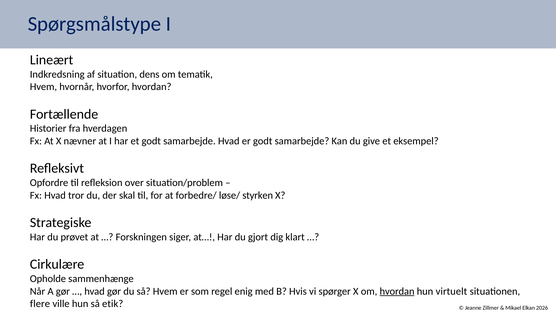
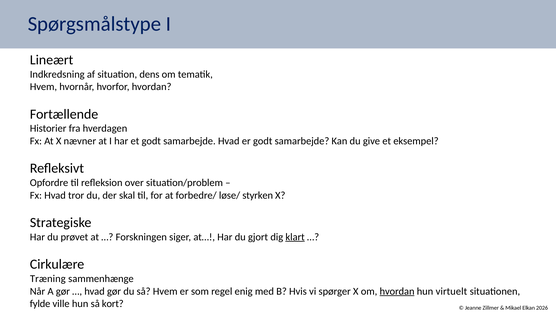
klart underline: none -> present
Opholde: Opholde -> Træning
flere: flere -> fylde
etik: etik -> kort
